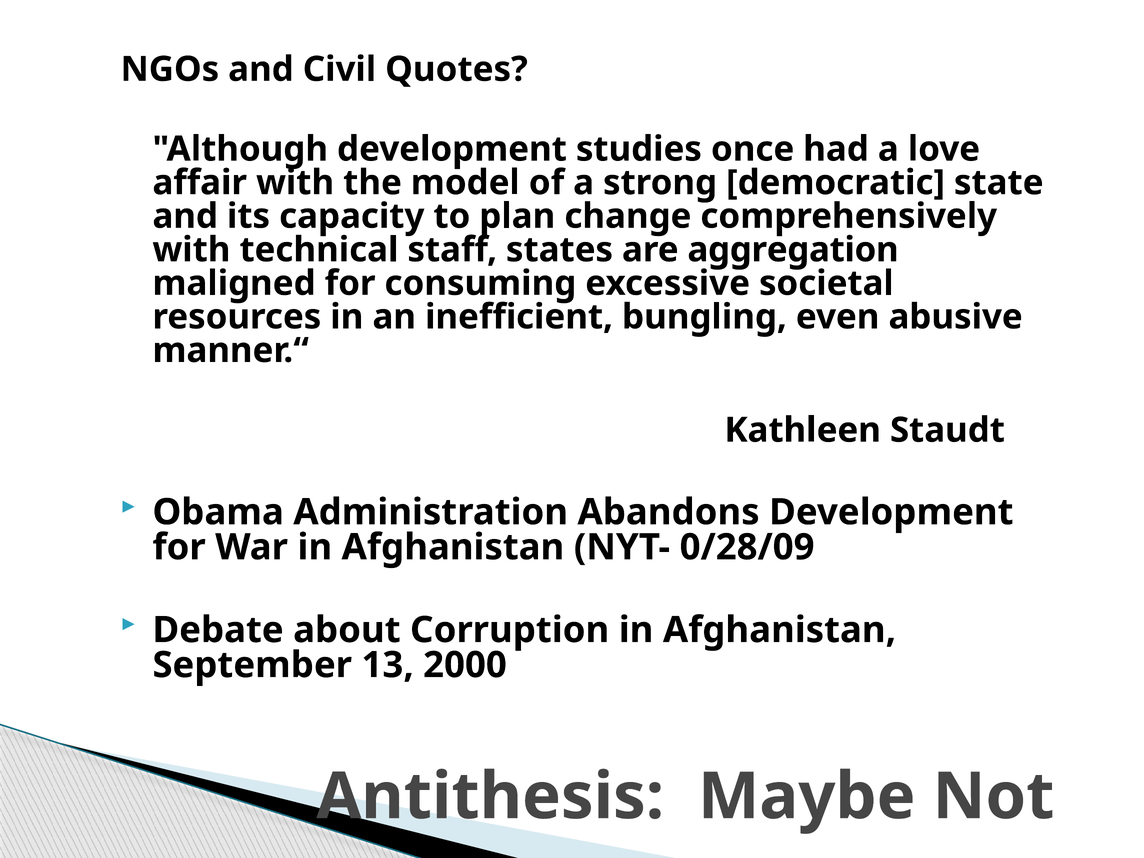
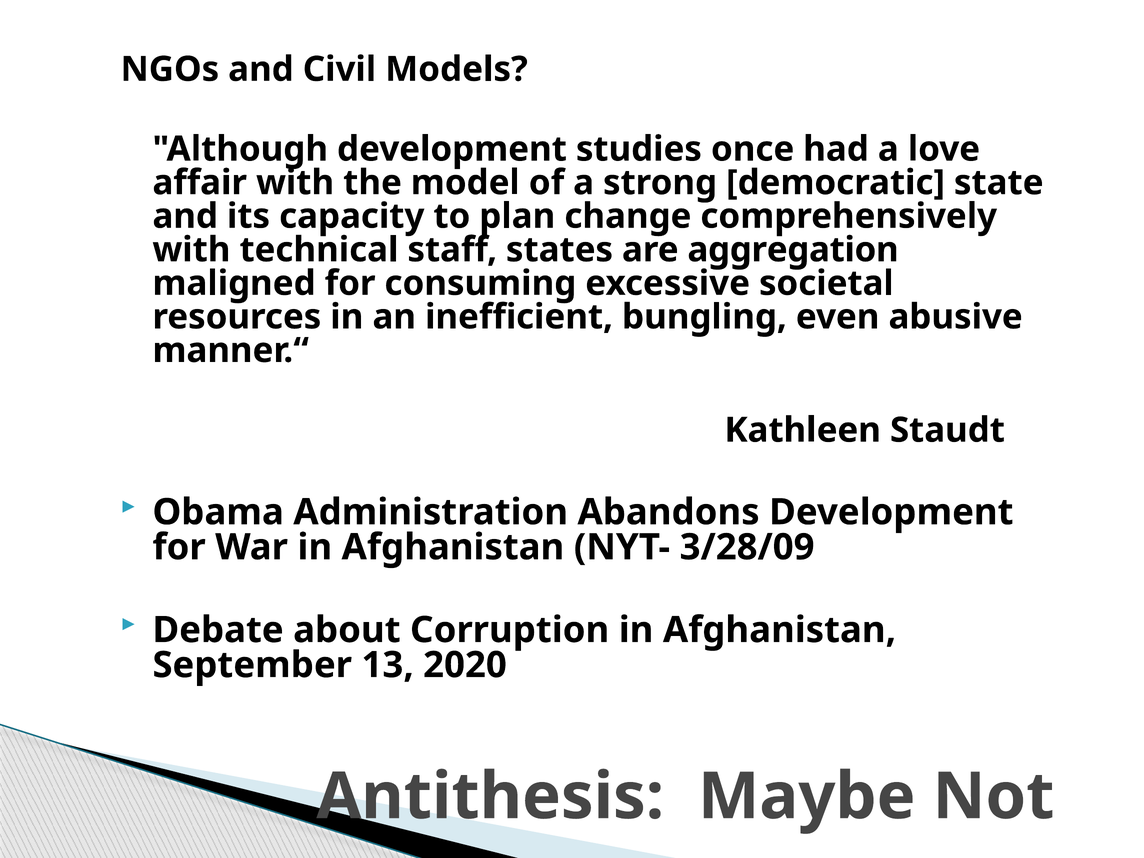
Quotes: Quotes -> Models
0/28/09: 0/28/09 -> 3/28/09
2000: 2000 -> 2020
